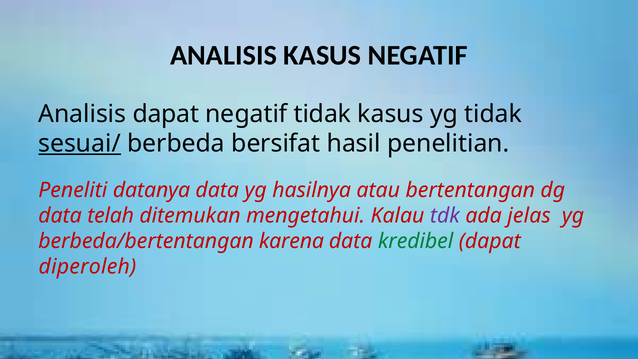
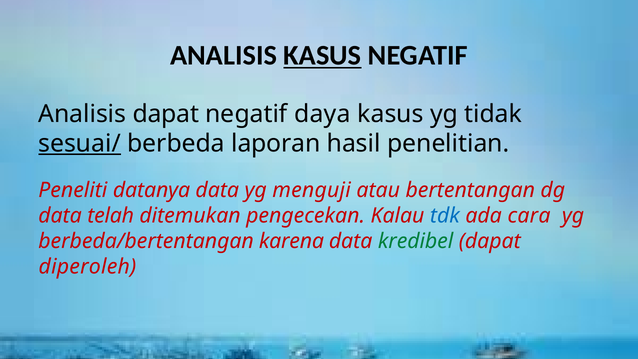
KASUS at (322, 56) underline: none -> present
negatif tidak: tidak -> daya
bersifat: bersifat -> laporan
hasilnya: hasilnya -> menguji
mengetahui: mengetahui -> pengecekan
tdk colour: purple -> blue
jelas: jelas -> cara
